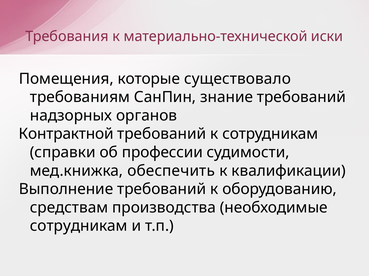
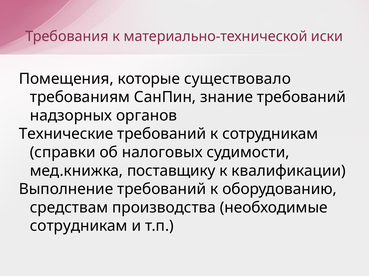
Контрактной: Контрактной -> Технические
профессии: профессии -> налоговых
обеспечить: обеспечить -> поставщику
